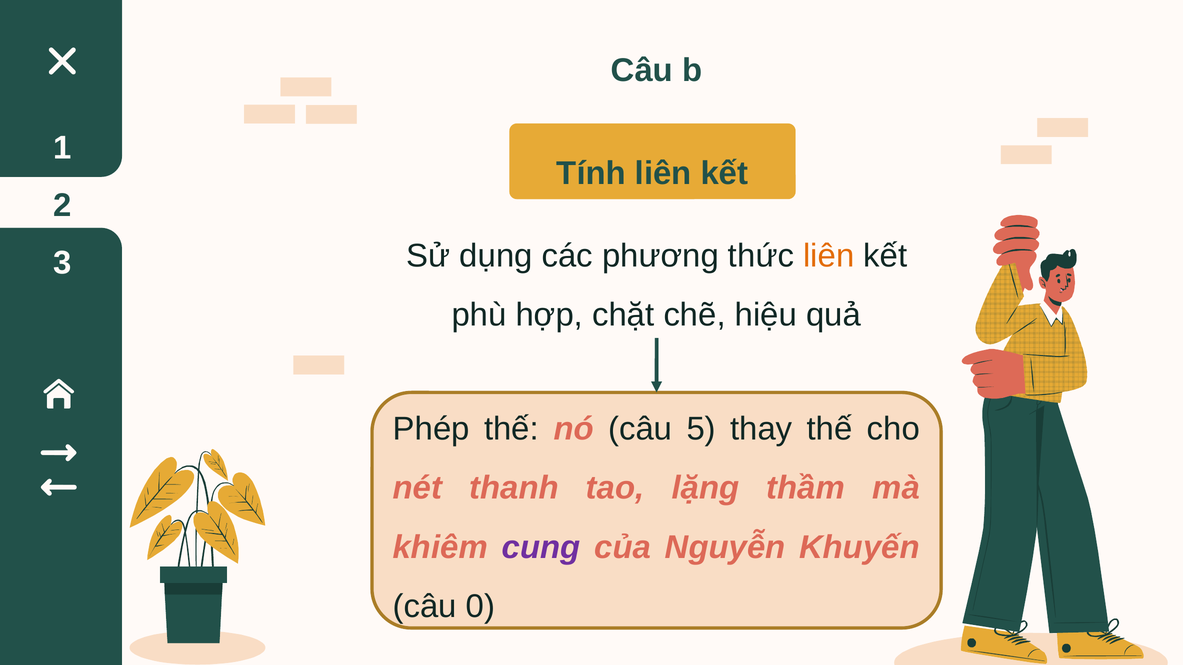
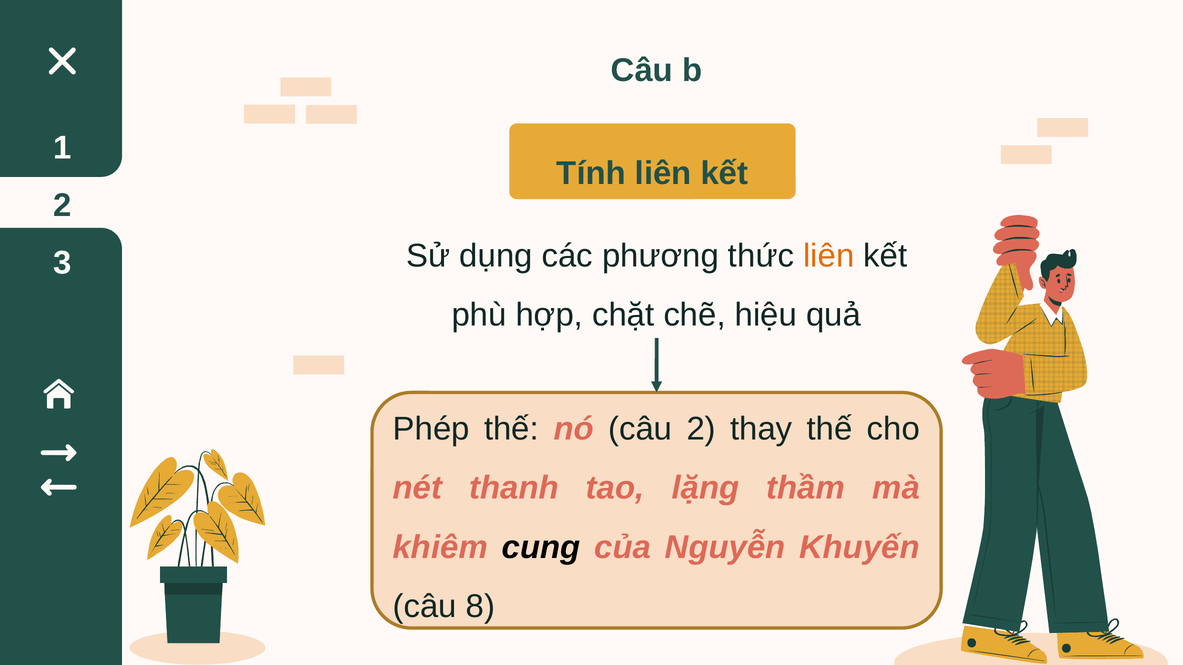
câu 5: 5 -> 2
cung colour: purple -> black
0: 0 -> 8
